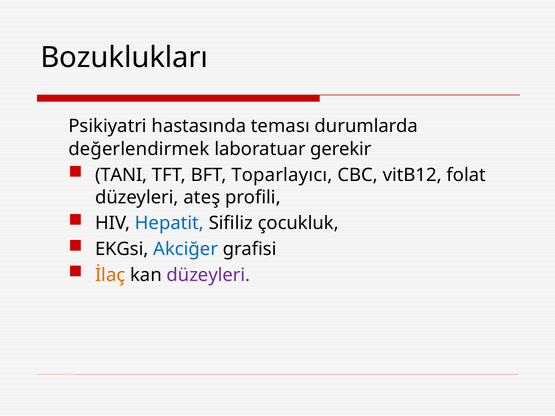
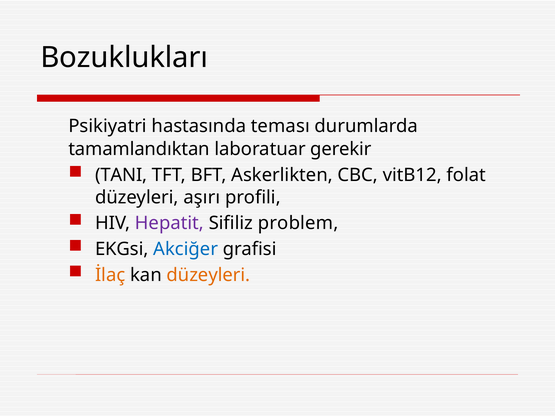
değerlendirmek: değerlendirmek -> tamamlandıktan
Toparlayıcı: Toparlayıcı -> Askerlikten
ateş: ateş -> aşırı
Hepatit colour: blue -> purple
çocukluk: çocukluk -> problem
düzeyleri at (208, 275) colour: purple -> orange
